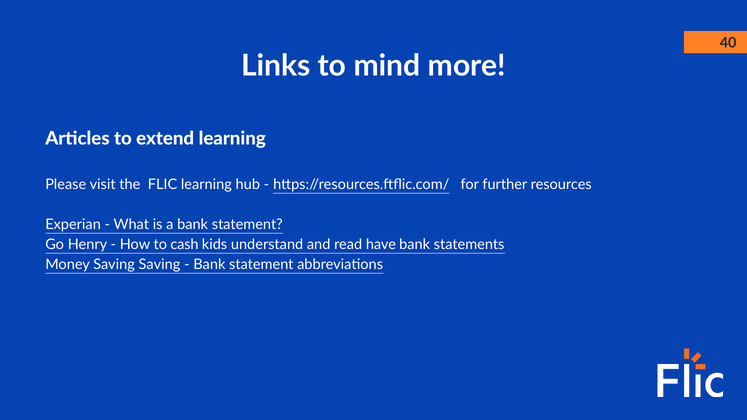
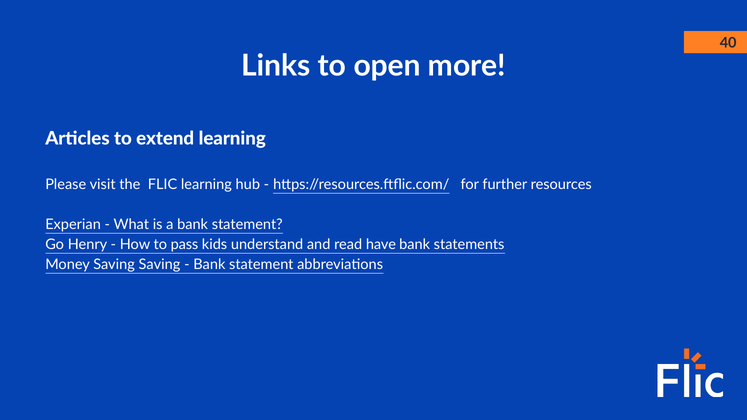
mind: mind -> open
cash: cash -> pass
